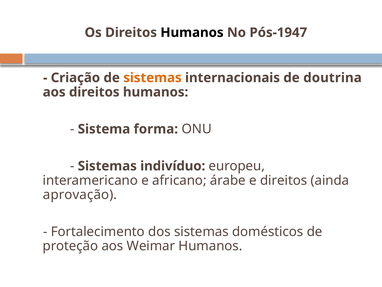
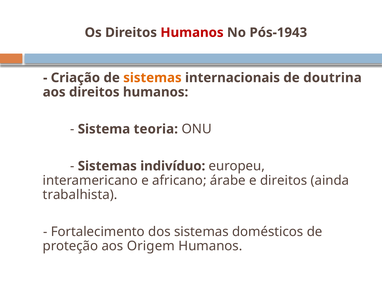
Humanos at (192, 32) colour: black -> red
Pós-1947: Pós-1947 -> Pós-1943
forma: forma -> teoria
aprovação: aprovação -> trabalhista
Weimar: Weimar -> Origem
